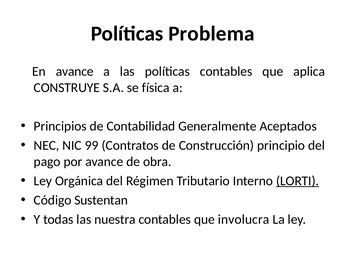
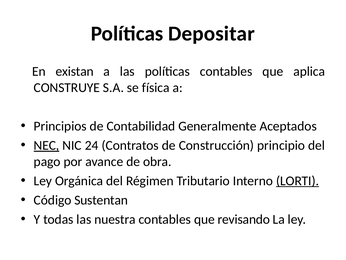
Problema: Problema -> Depositar
En avance: avance -> existan
NEC underline: none -> present
99: 99 -> 24
involucra: involucra -> revisando
